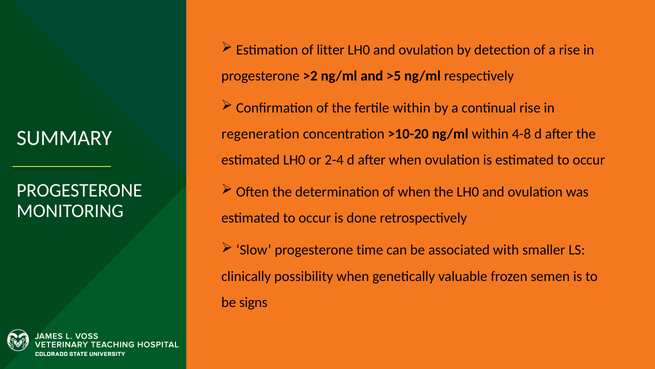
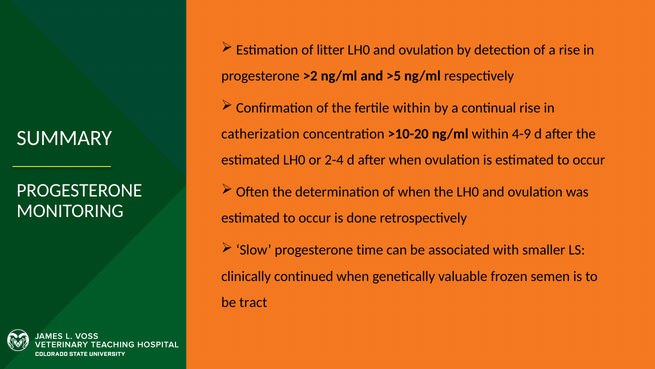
regeneration: regeneration -> catherization
4-8: 4-8 -> 4-9
possibility: possibility -> continued
signs: signs -> tract
